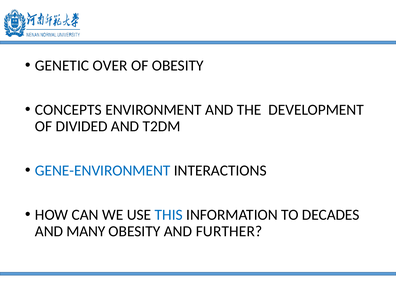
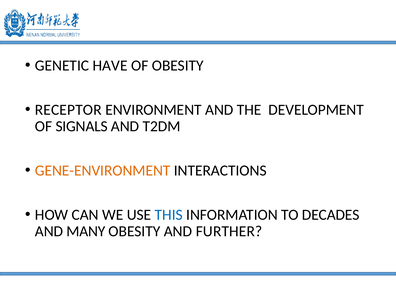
OVER: OVER -> HAVE
CONCEPTS: CONCEPTS -> RECEPTOR
DIVIDED: DIVIDED -> SIGNALS
GENE-ENVIRONMENT colour: blue -> orange
